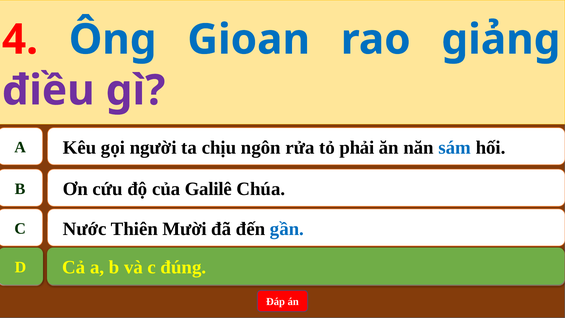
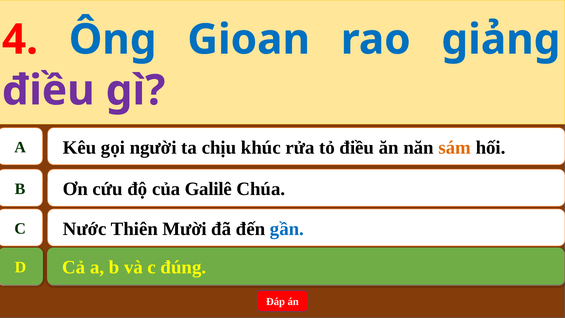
ngôn: ngôn -> khúc
tỏ phải: phải -> điều
sám colour: blue -> orange
